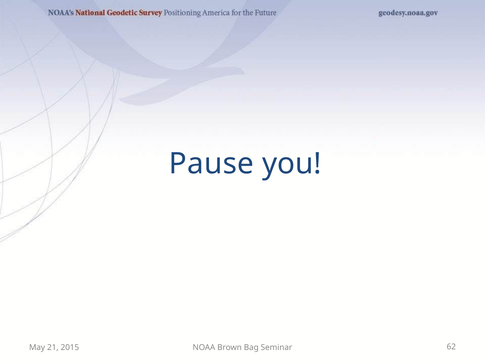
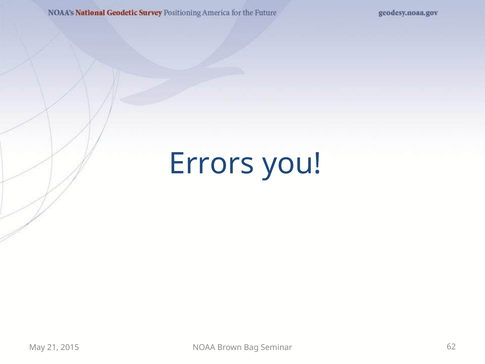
Pause: Pause -> Errors
